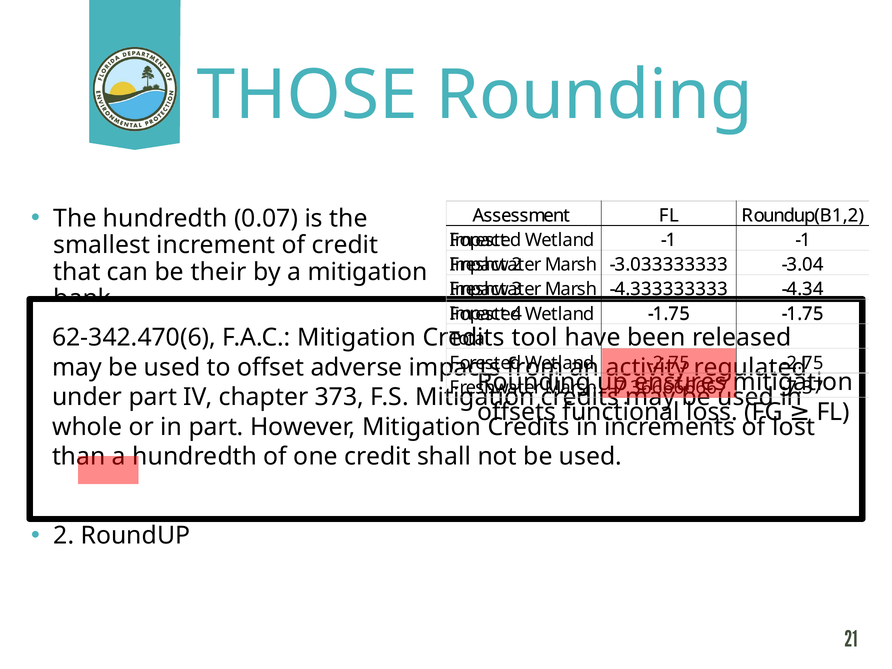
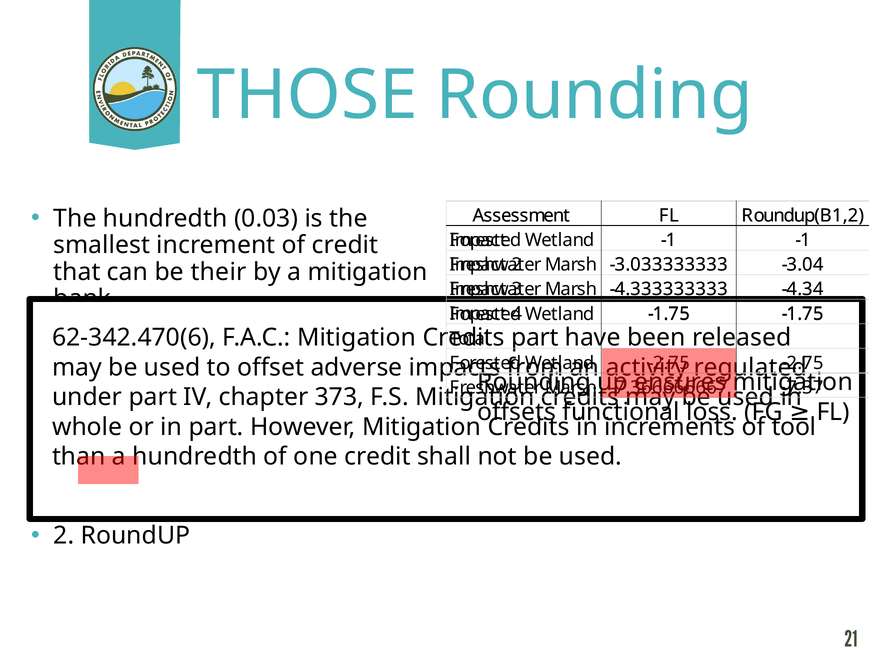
0.07: 0.07 -> 0.03
tool at (535, 338): tool -> part
lost: lost -> tool
